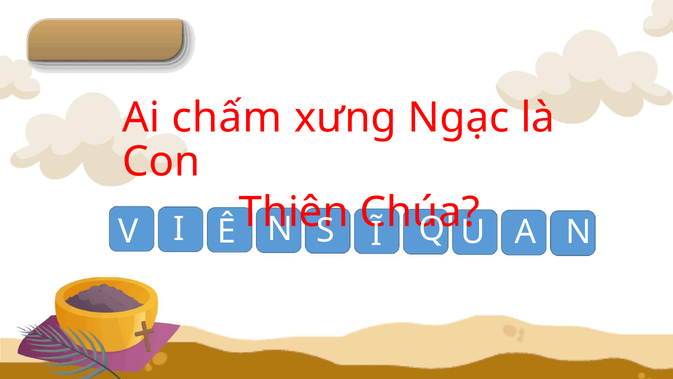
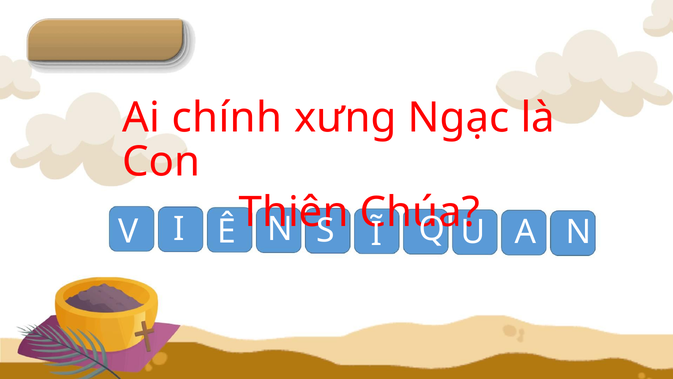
chấm: chấm -> chính
